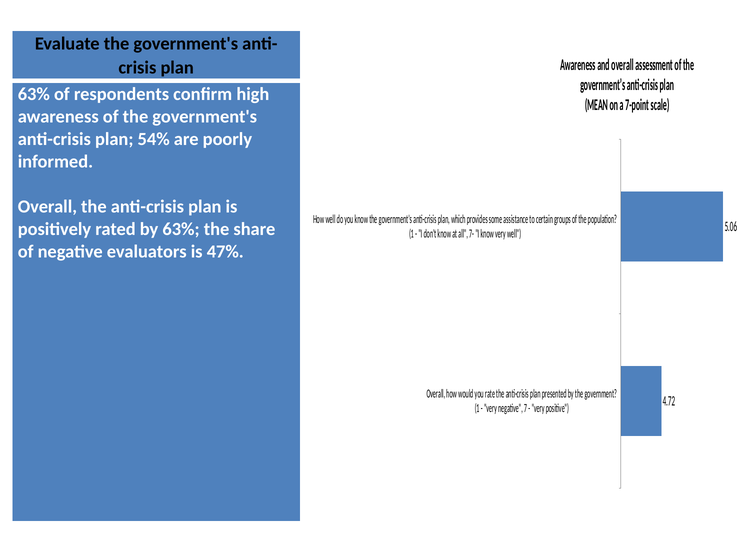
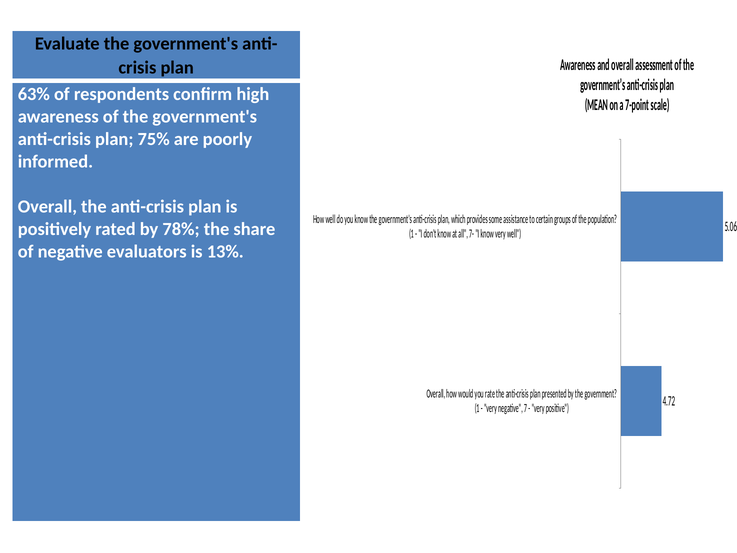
54%: 54% -> 75%
by 63%: 63% -> 78%
47%: 47% -> 13%
